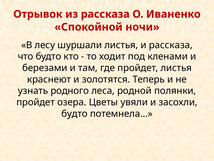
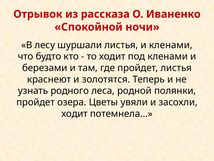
и рассказа: рассказа -> кленами
будто at (74, 113): будто -> ходит
